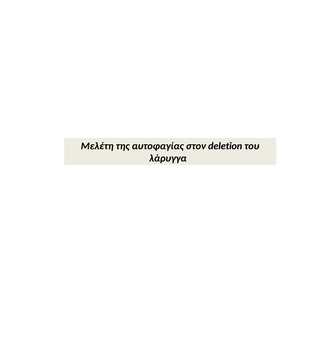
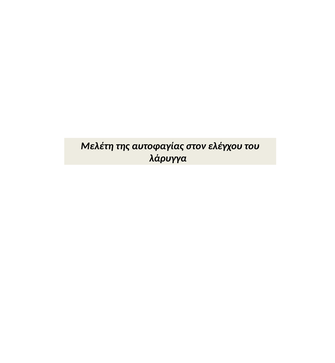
deletion: deletion -> ελέγχου
